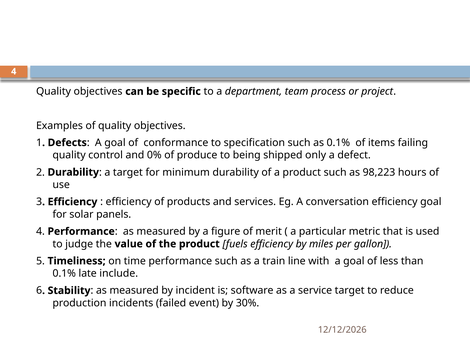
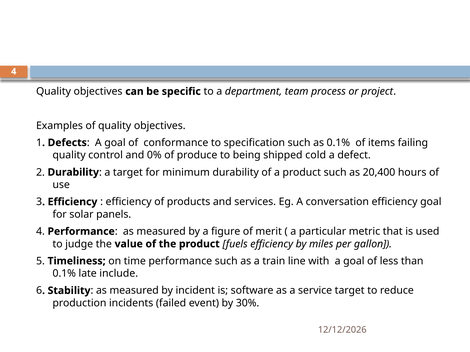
only: only -> cold
98,223: 98,223 -> 20,400
